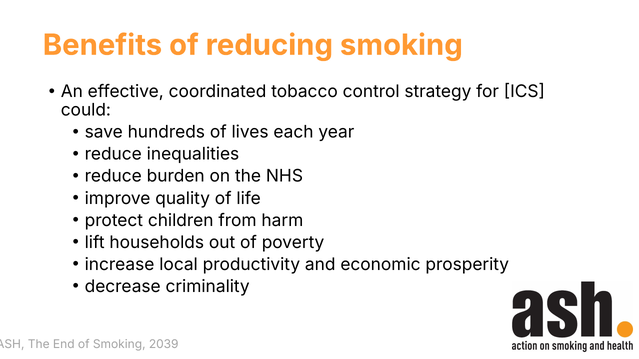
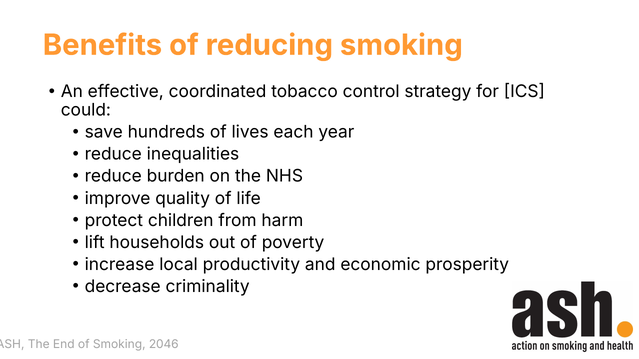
2039: 2039 -> 2046
